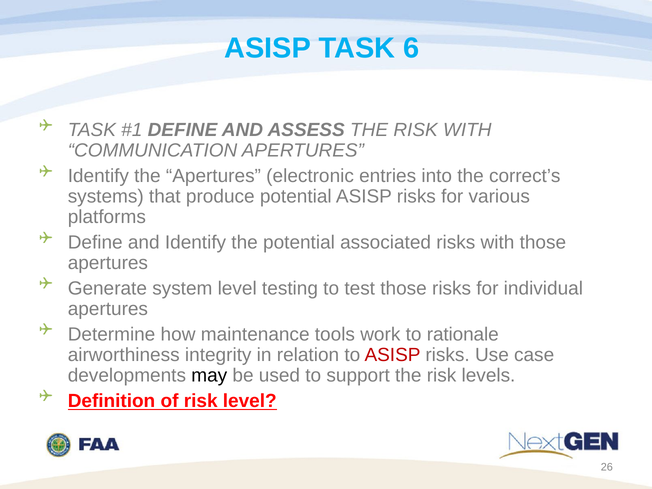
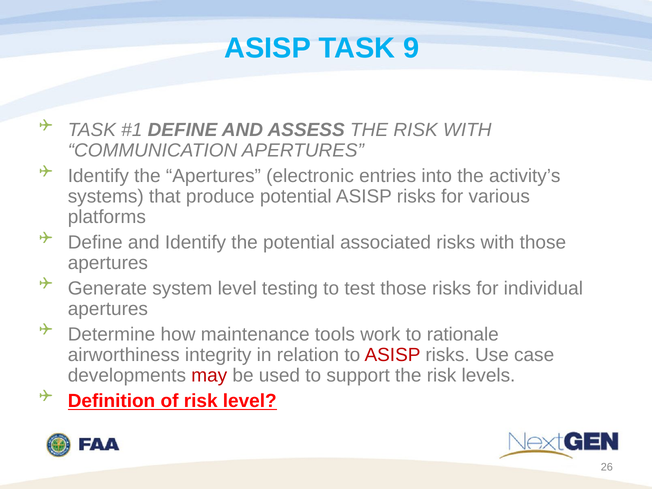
6: 6 -> 9
correct’s: correct’s -> activity’s
may colour: black -> red
